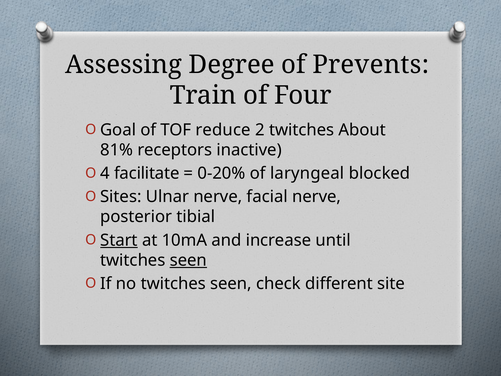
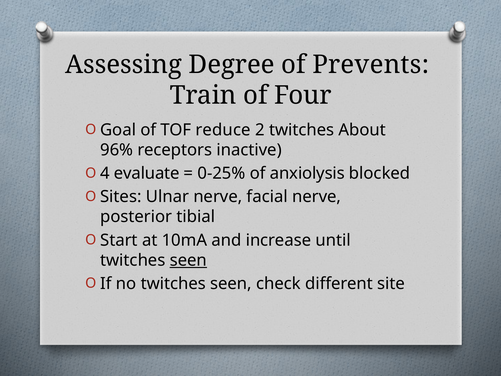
81%: 81% -> 96%
facilitate: facilitate -> evaluate
0-20%: 0-20% -> 0-25%
laryngeal: laryngeal -> anxiolysis
Start underline: present -> none
